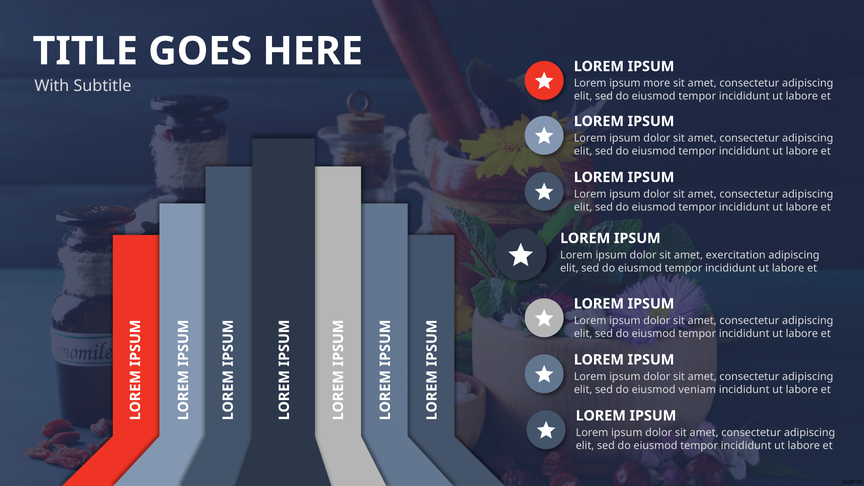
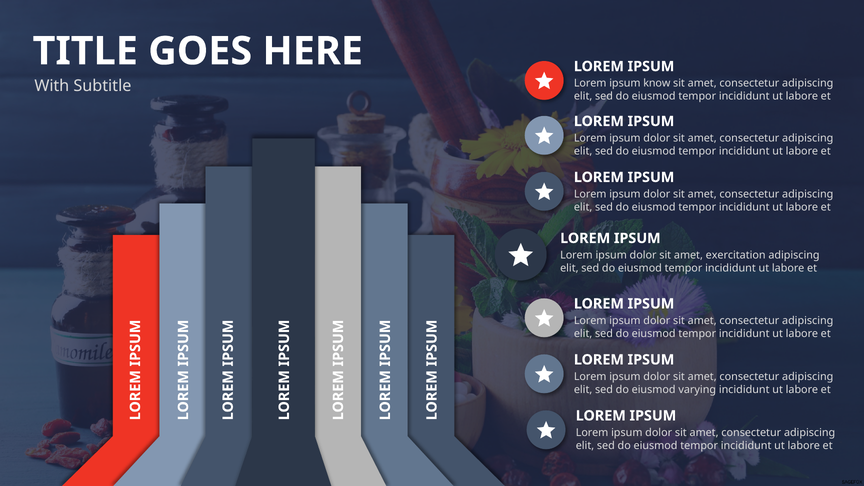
more: more -> know
veniam: veniam -> varying
